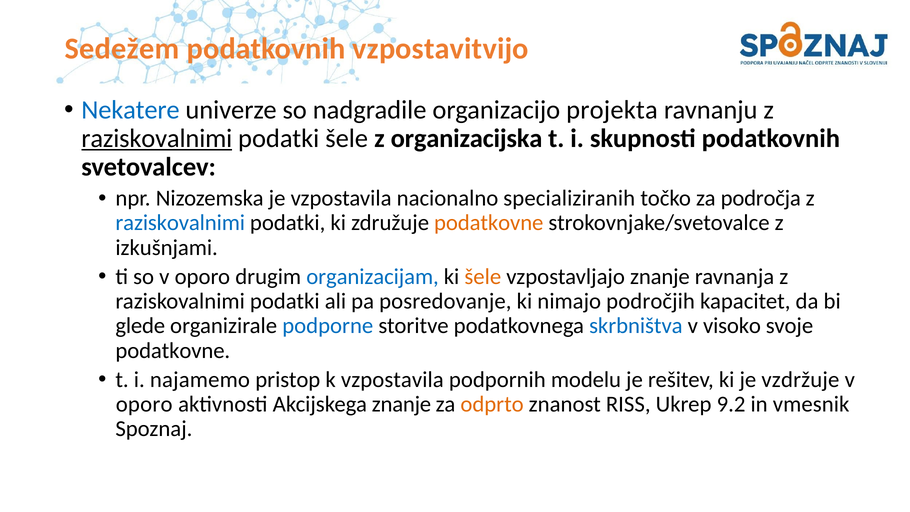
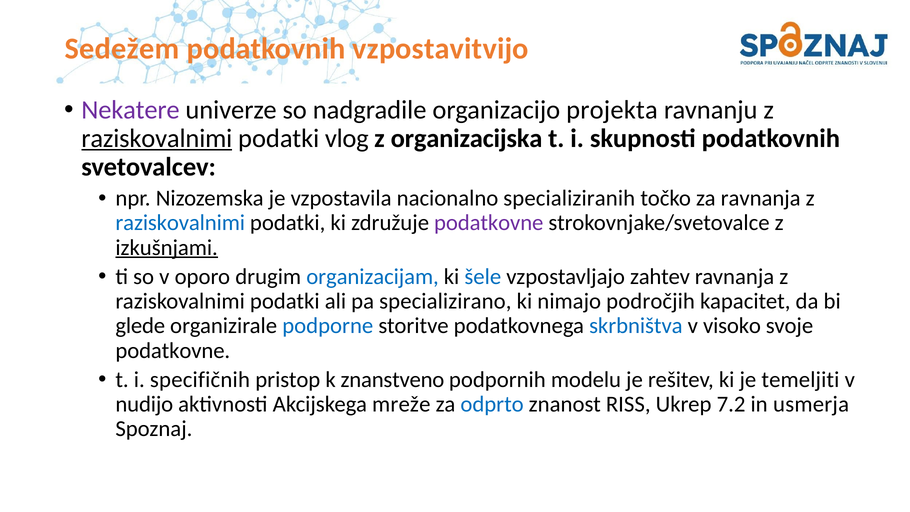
Nekatere colour: blue -> purple
podatki šele: šele -> vlog
za področja: področja -> ravnanja
podatkovne at (489, 223) colour: orange -> purple
izkušnjami underline: none -> present
šele at (483, 277) colour: orange -> blue
vzpostavljajo znanje: znanje -> zahtev
posredovanje: posredovanje -> specializirano
najamemo: najamemo -> specifičnih
k vzpostavila: vzpostavila -> znanstveno
vzdržuje: vzdržuje -> temeljiti
oporo at (144, 404): oporo -> nudijo
Akcijskega znanje: znanje -> mreže
odprto colour: orange -> blue
9.2: 9.2 -> 7.2
vmesnik: vmesnik -> usmerja
